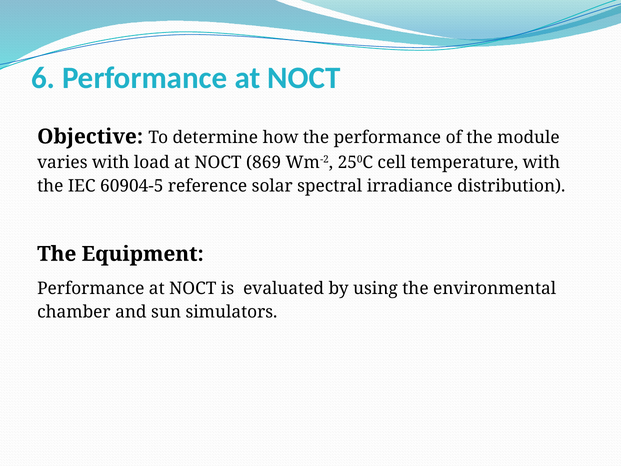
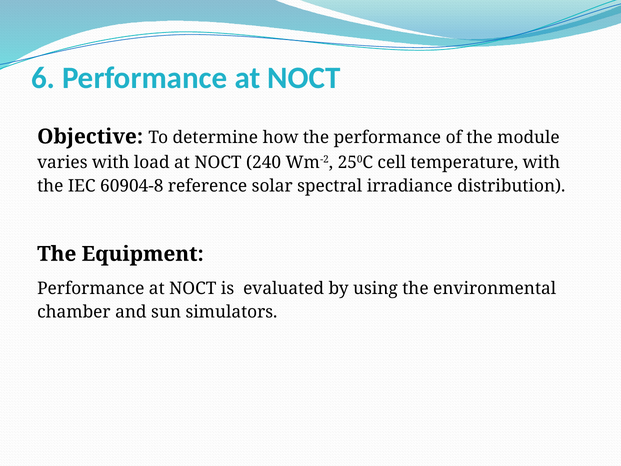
869: 869 -> 240
60904-5: 60904-5 -> 60904-8
